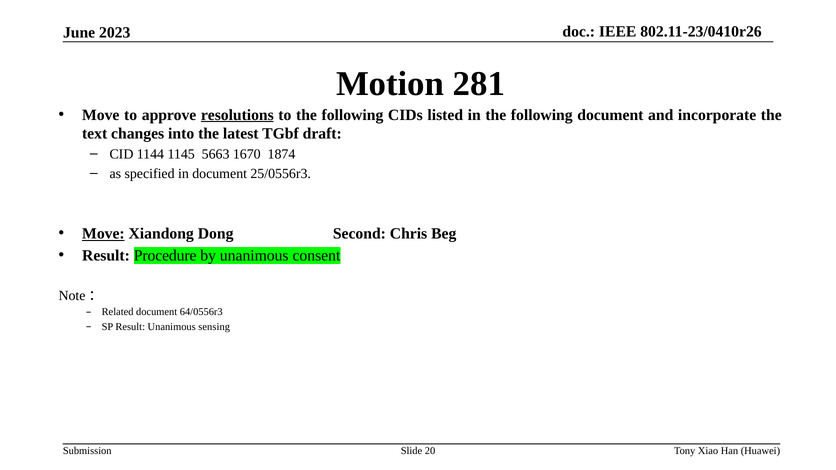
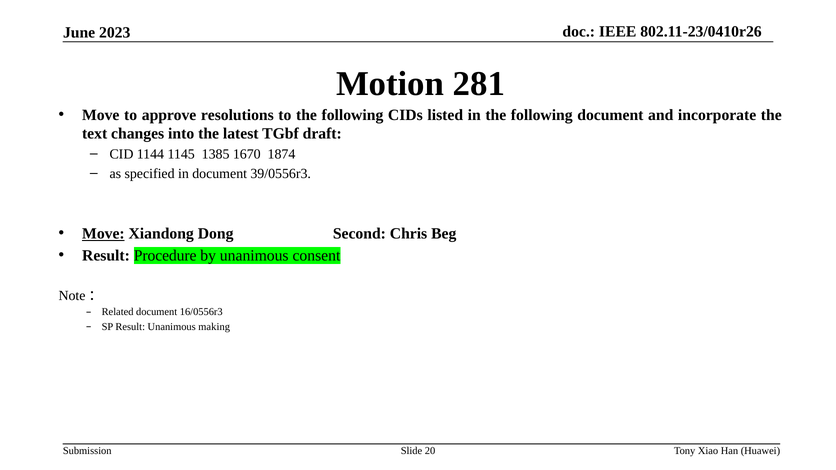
resolutions underline: present -> none
5663: 5663 -> 1385
25/0556r3: 25/0556r3 -> 39/0556r3
64/0556r3: 64/0556r3 -> 16/0556r3
sensing: sensing -> making
